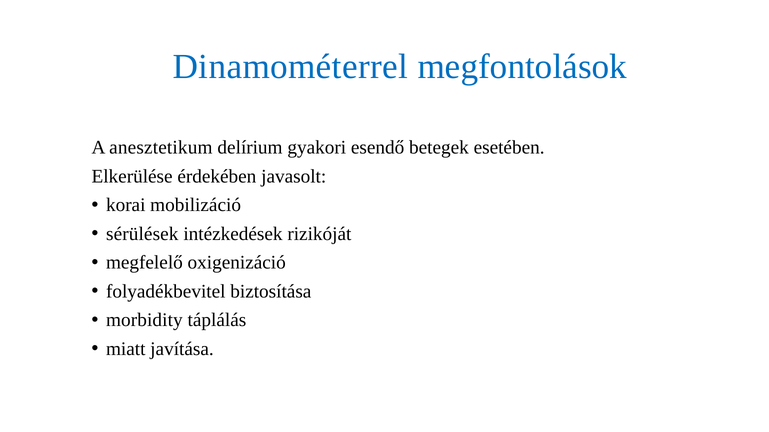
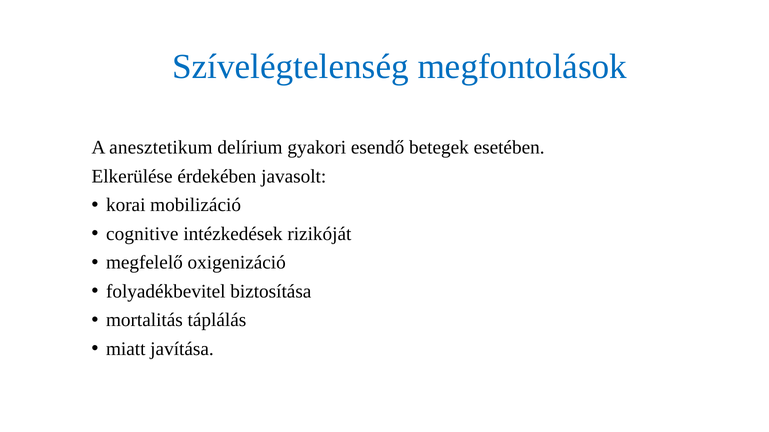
Dinamométerrel: Dinamométerrel -> Szívelégtelenség
sérülések: sérülések -> cognitive
morbidity: morbidity -> mortalitás
